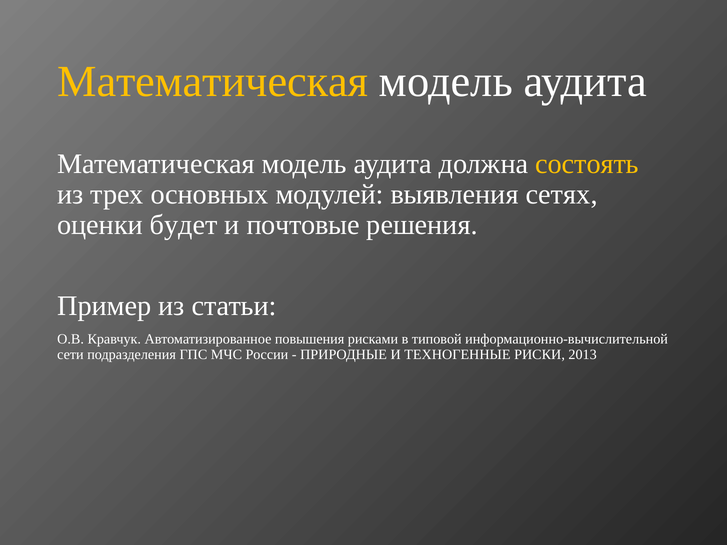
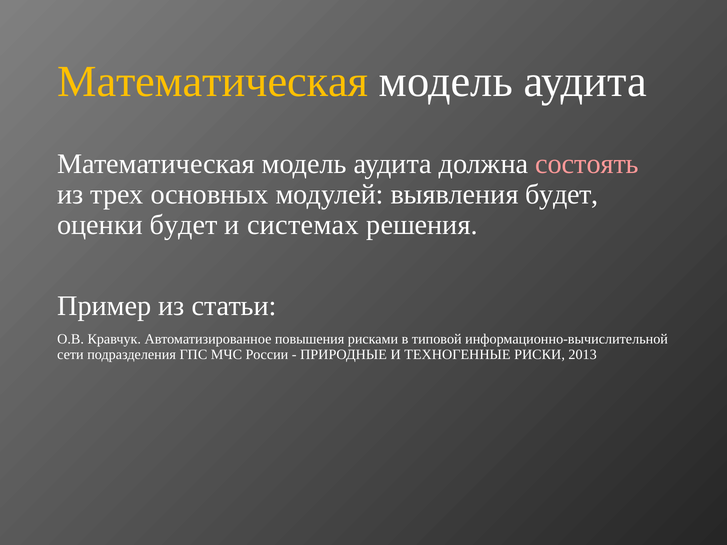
состоять colour: yellow -> pink
выявления сетях: сетях -> будет
почтовые: почтовые -> системах
